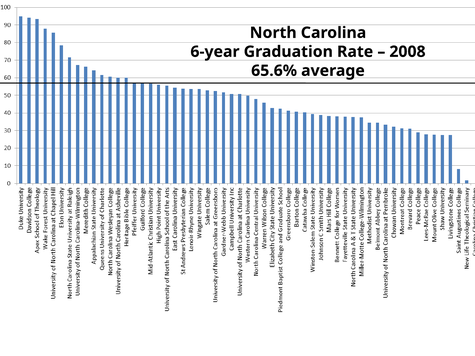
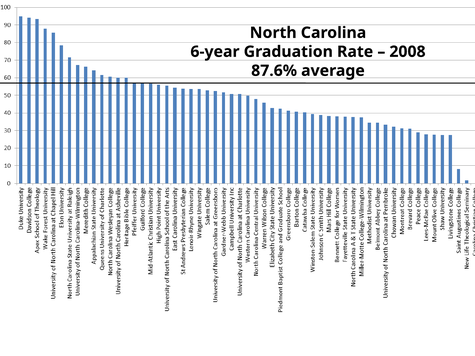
65.6%: 65.6% -> 87.6%
